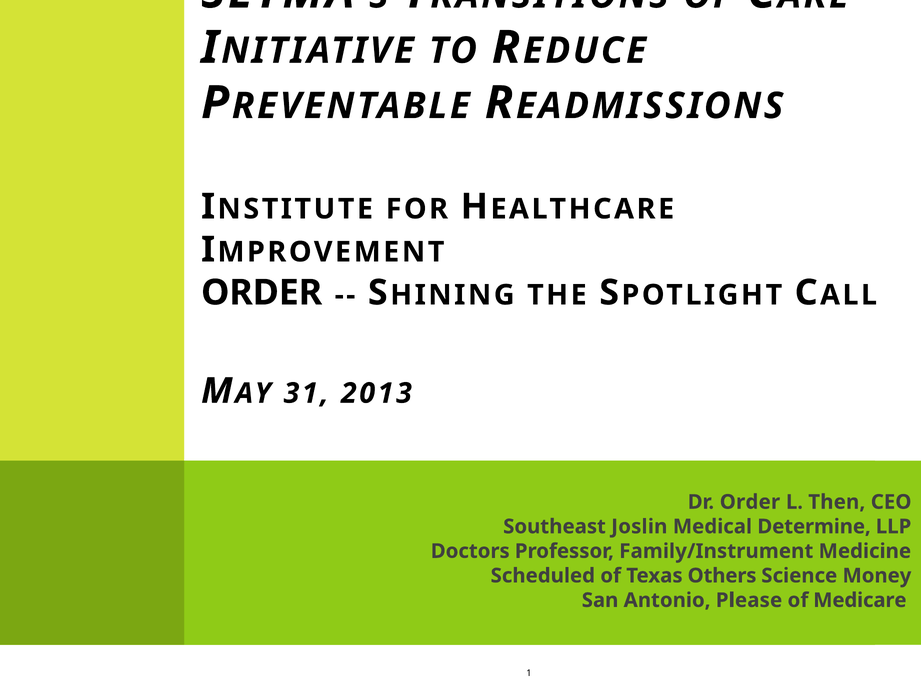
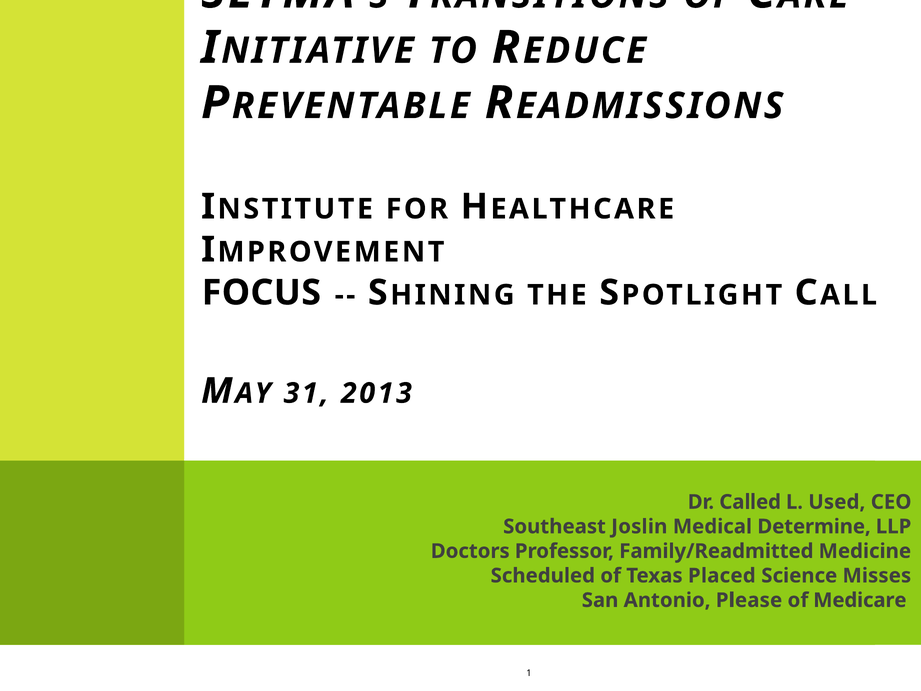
ORDER at (262, 293): ORDER -> FOCUS
Dr Order: Order -> Called
Then: Then -> Used
Family/Instrument: Family/Instrument -> Family/Readmitted
Others: Others -> Placed
Money: Money -> Misses
